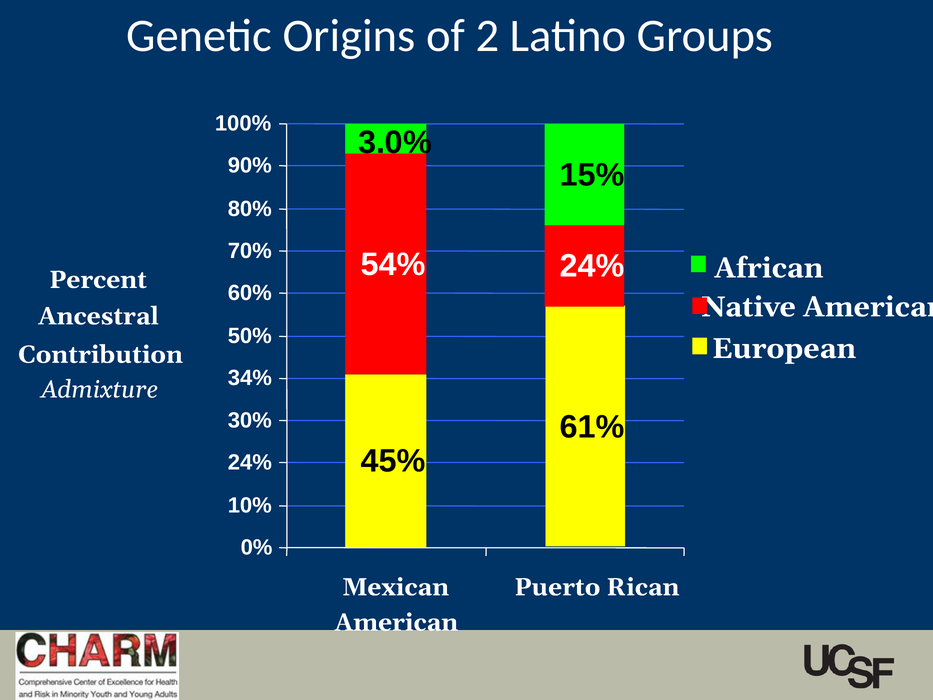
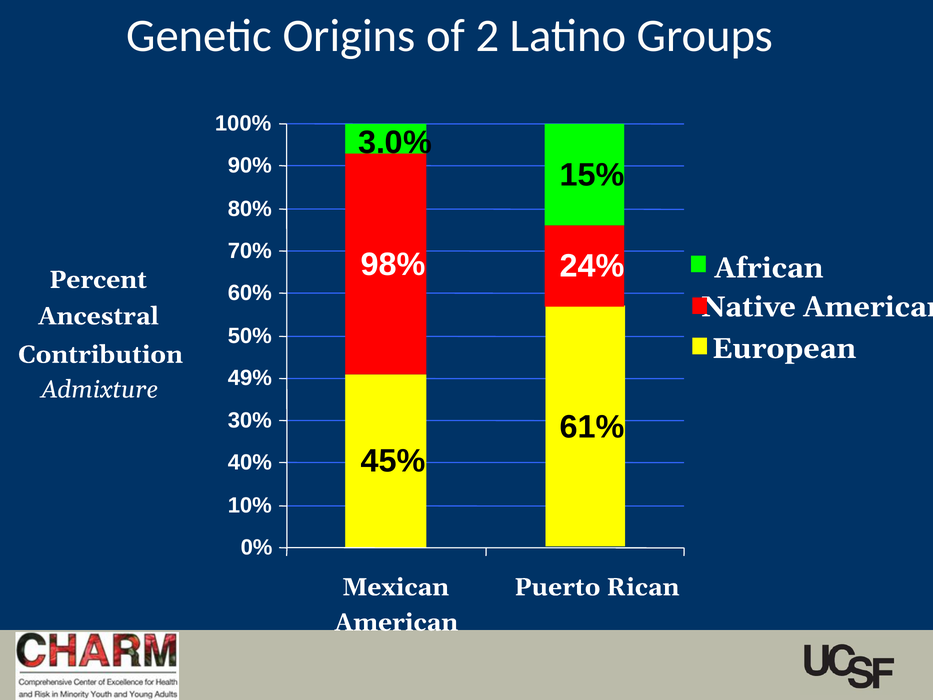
54%: 54% -> 98%
34%: 34% -> 49%
24% at (250, 462): 24% -> 40%
